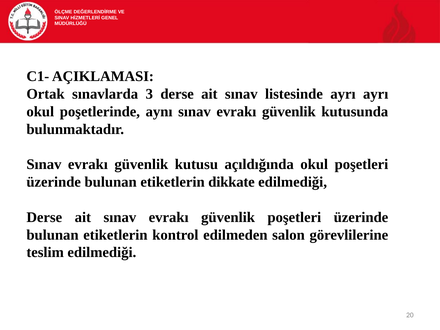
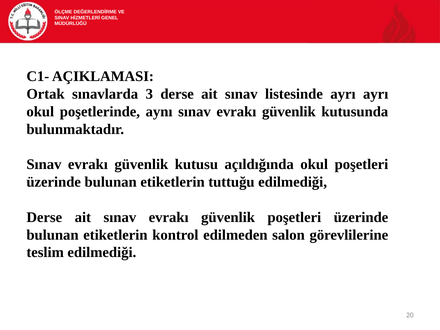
dikkate: dikkate -> tuttuğu
